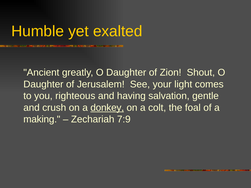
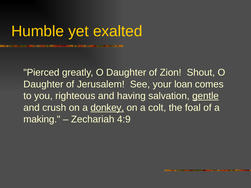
Ancient: Ancient -> Pierced
light: light -> loan
gentle underline: none -> present
7:9: 7:9 -> 4:9
